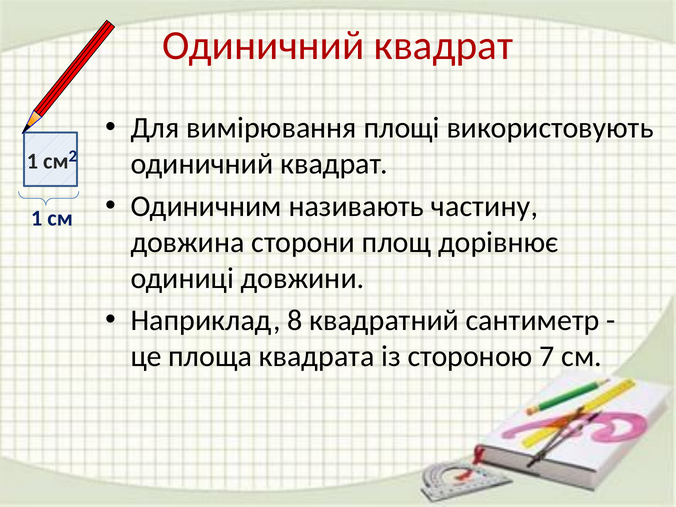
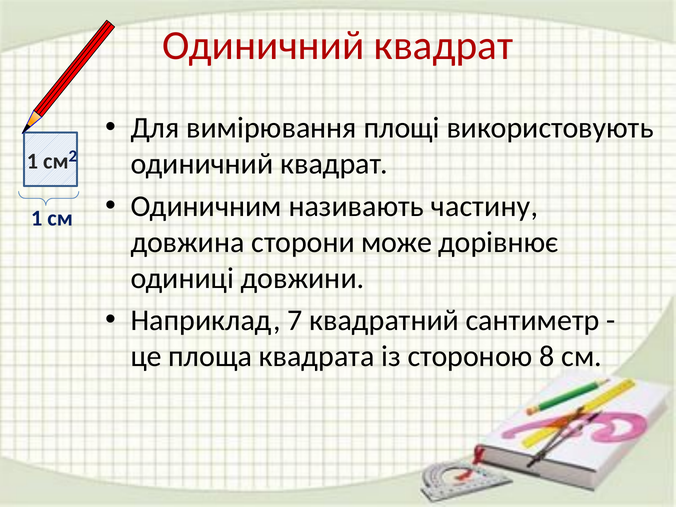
площ: площ -> може
8: 8 -> 7
7: 7 -> 8
